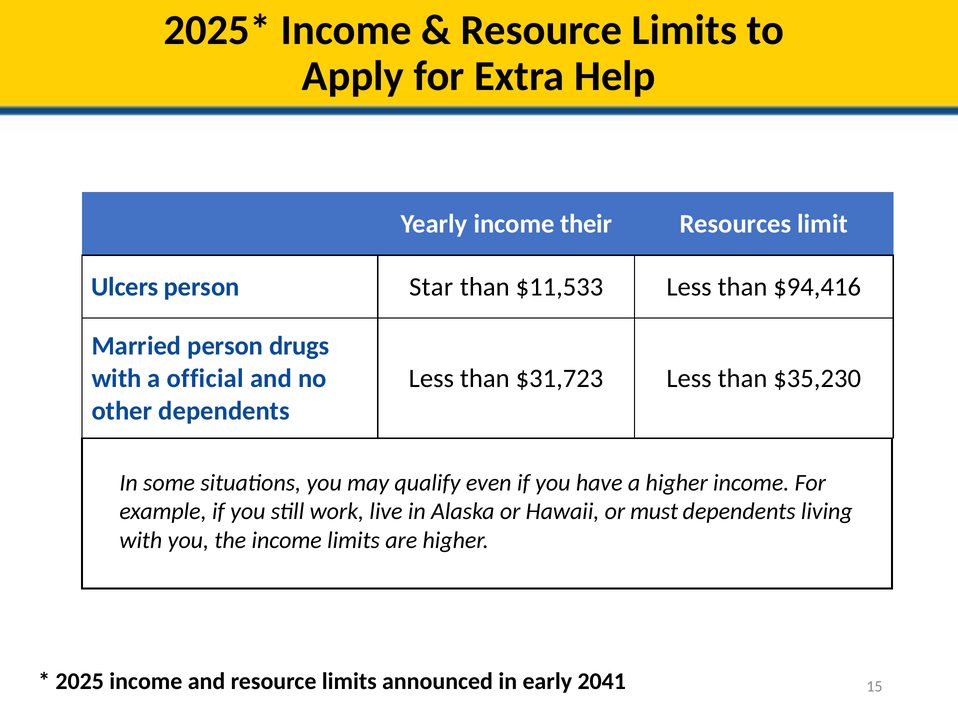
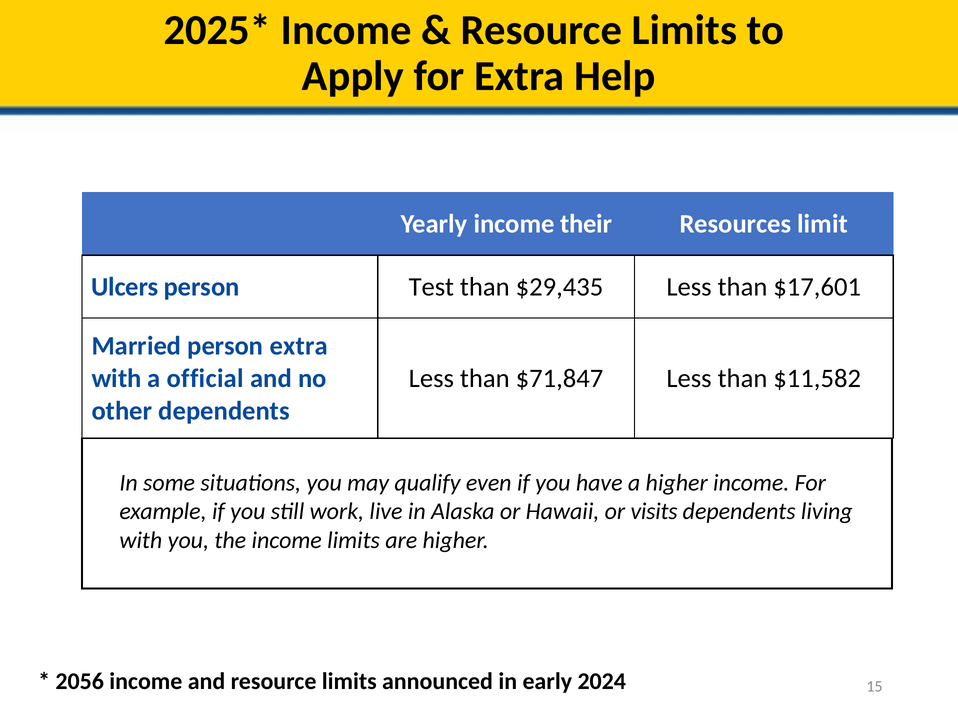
Star: Star -> Test
$11,533: $11,533 -> $29,435
$94,416: $94,416 -> $17,601
person drugs: drugs -> extra
$31,723: $31,723 -> $71,847
$35,230: $35,230 -> $11,582
must: must -> visits
2025: 2025 -> 2056
2041: 2041 -> 2024
